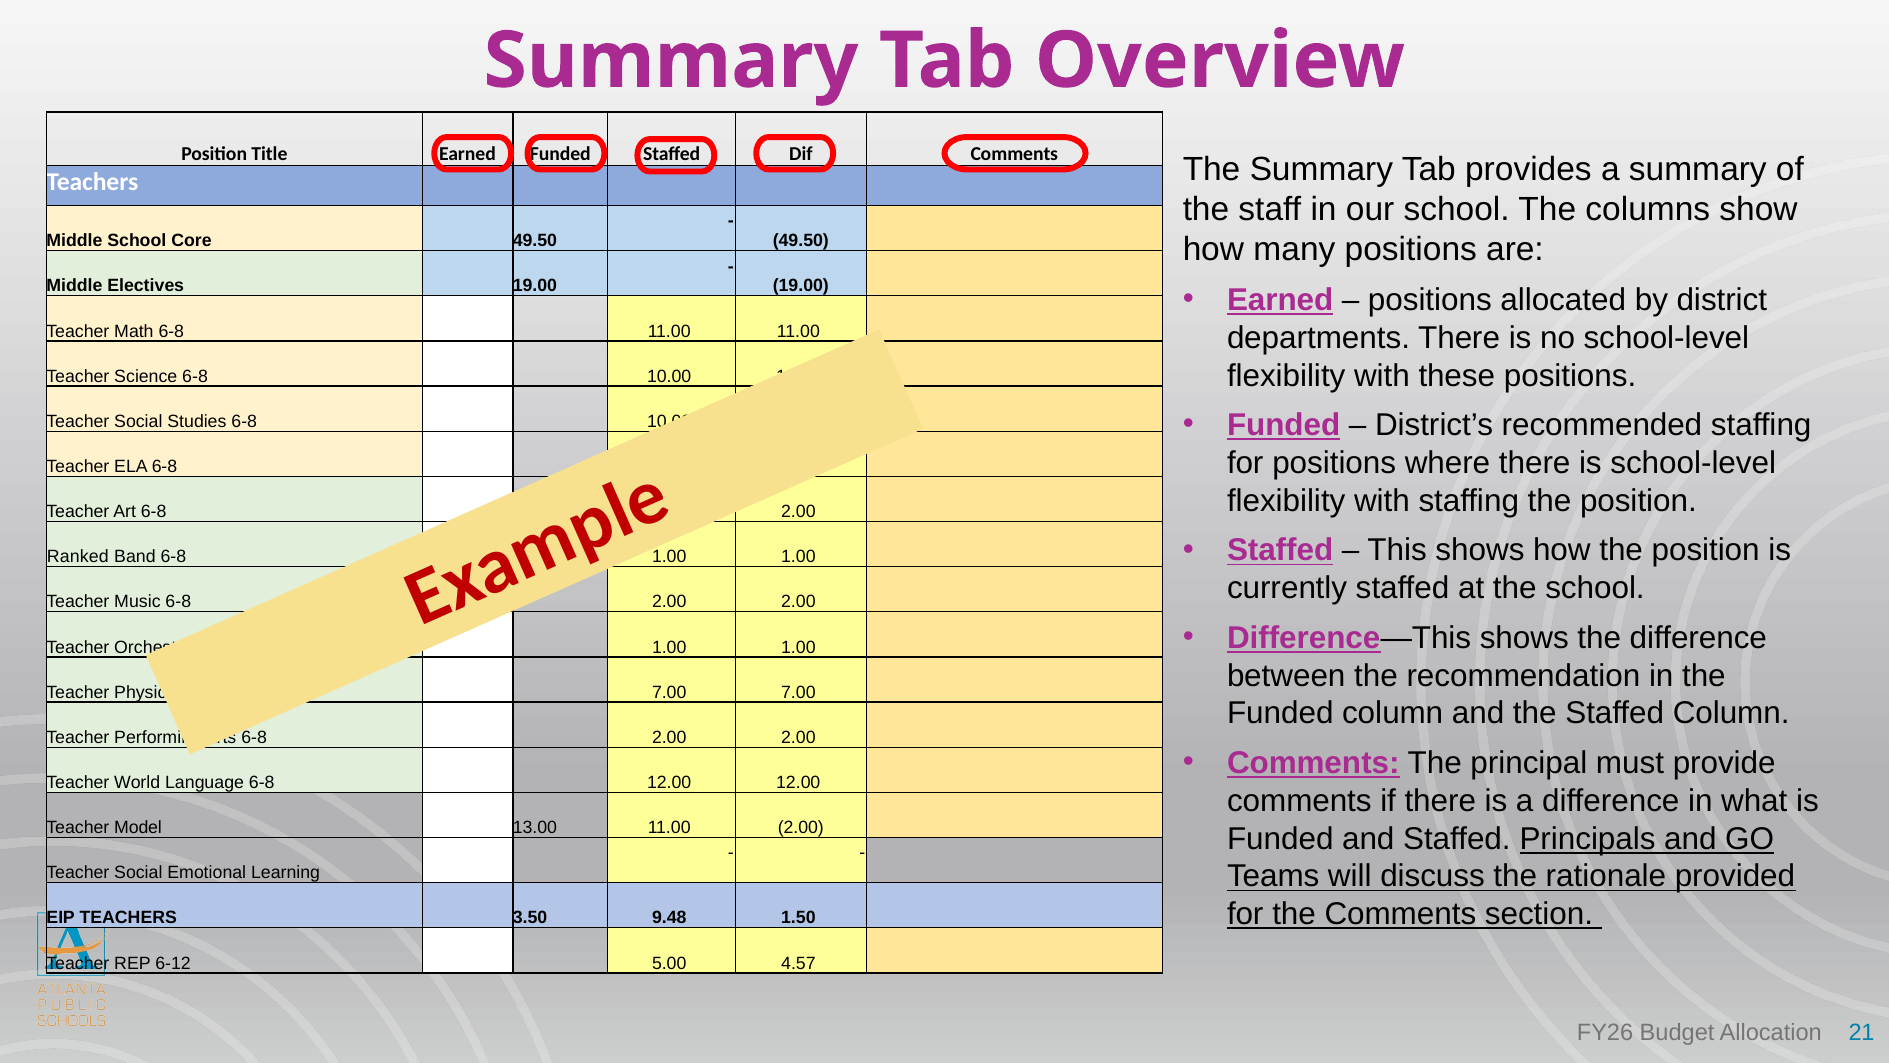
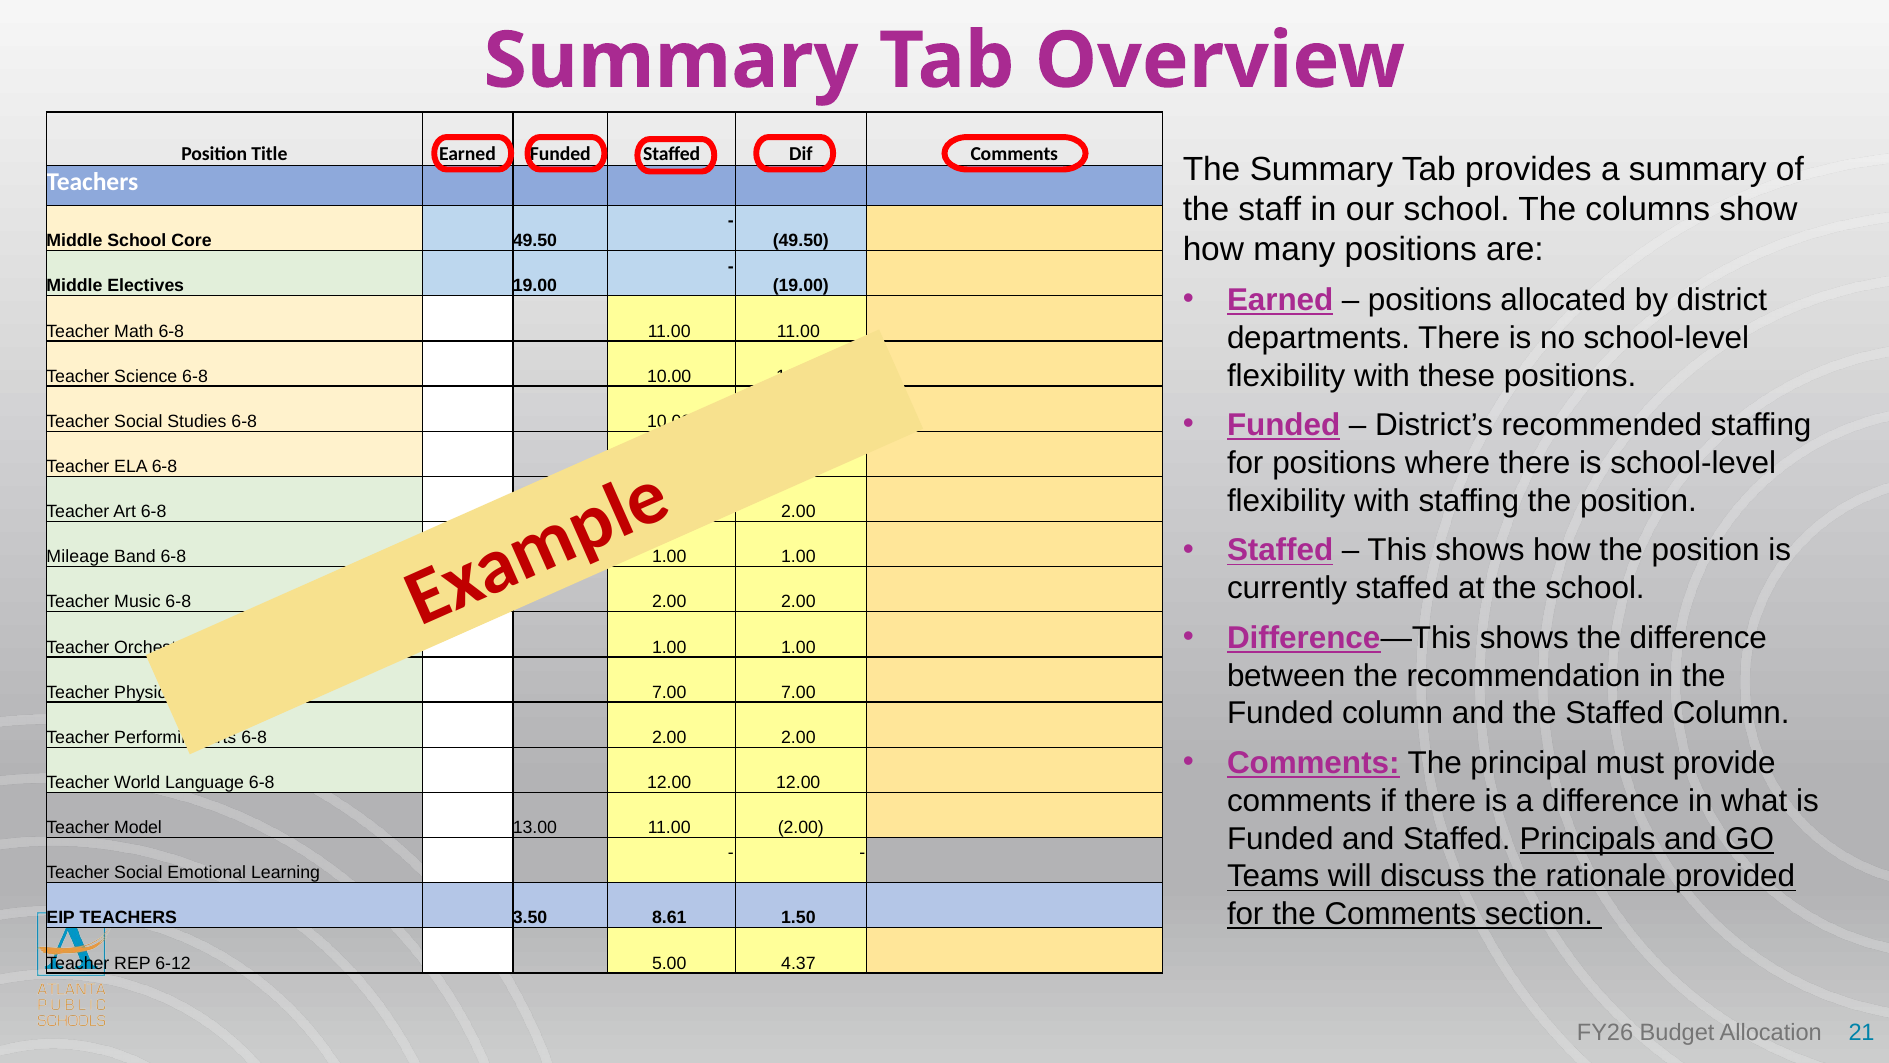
Ranked: Ranked -> Mileage
9.48: 9.48 -> 8.61
4.57: 4.57 -> 4.37
